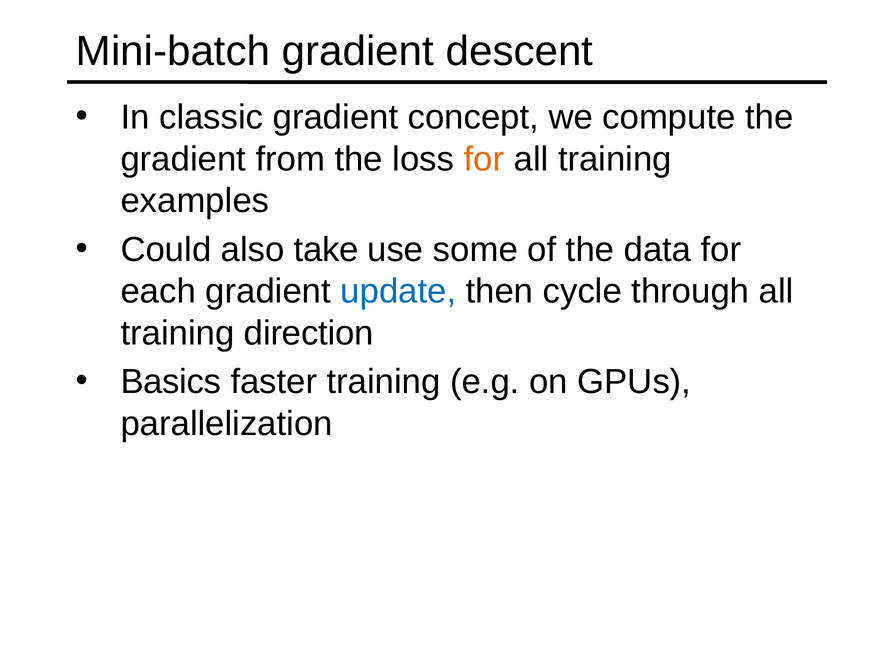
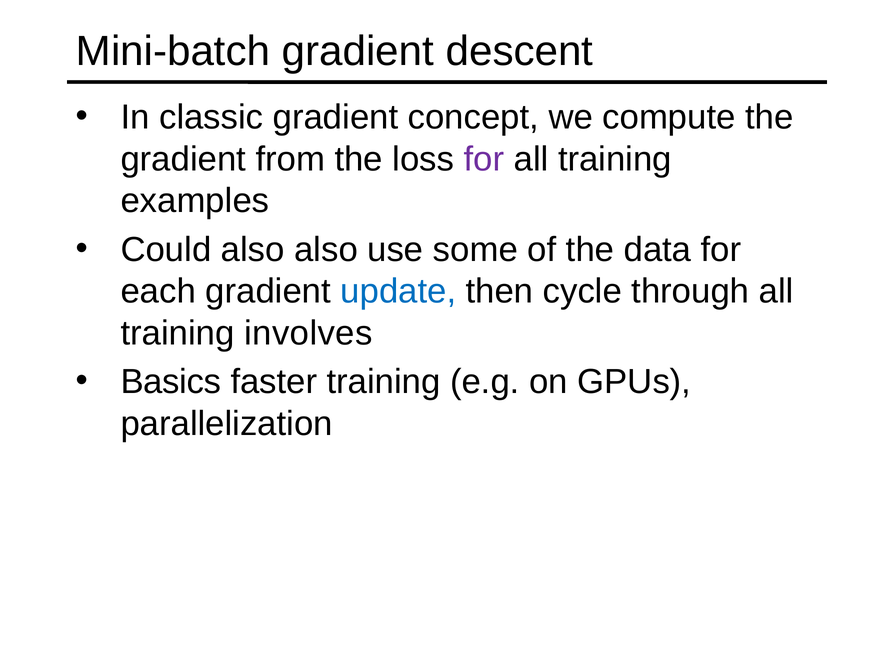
for at (484, 159) colour: orange -> purple
also take: take -> also
direction: direction -> involves
